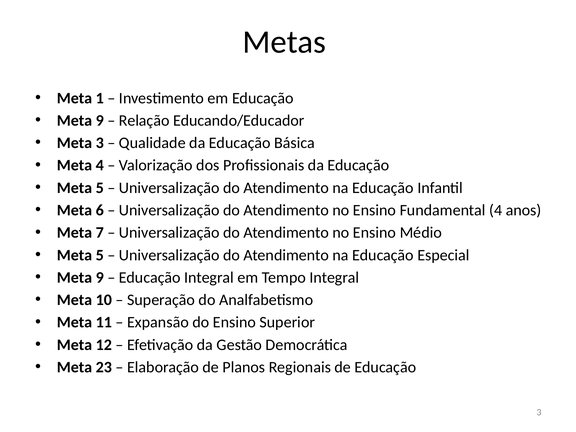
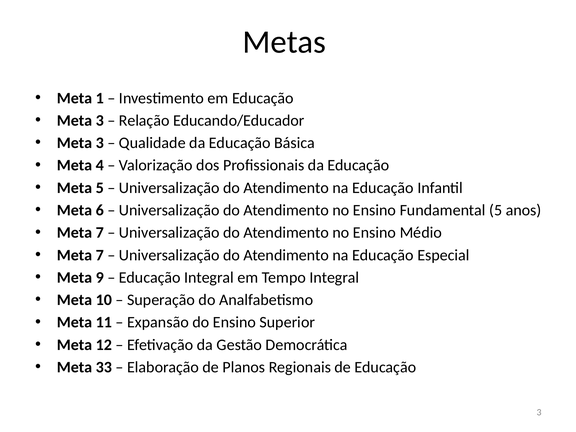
9 at (100, 121): 9 -> 3
Fundamental 4: 4 -> 5
5 at (100, 255): 5 -> 7
23: 23 -> 33
